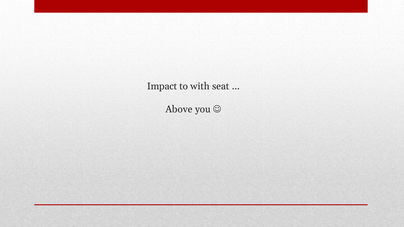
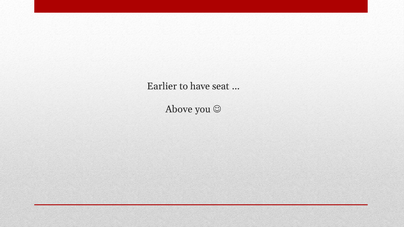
Impact: Impact -> Earlier
with: with -> have
